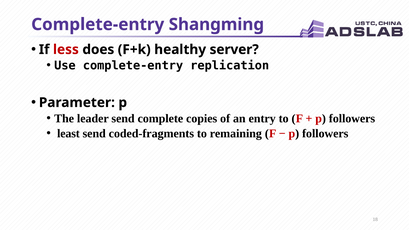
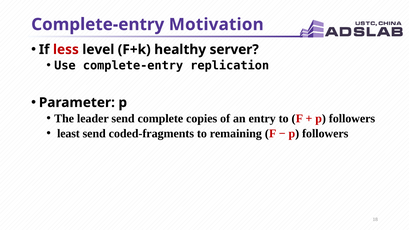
Shangming: Shangming -> Motivation
does: does -> level
